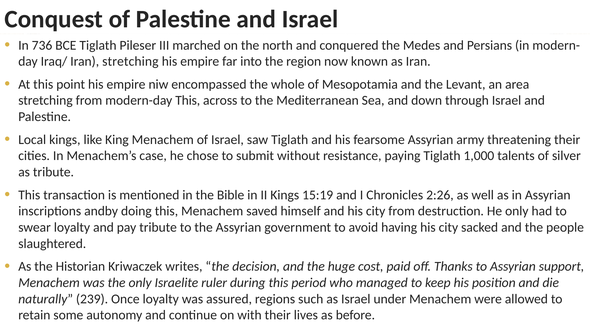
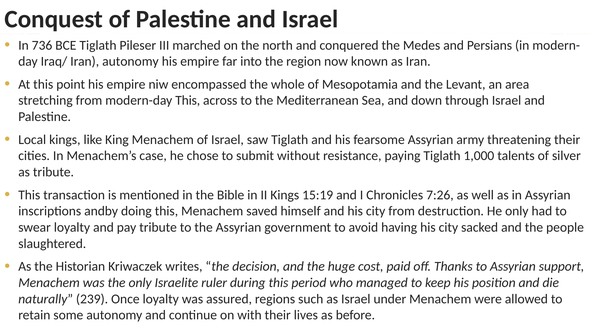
Iran stretching: stretching -> autonomy
2:26: 2:26 -> 7:26
